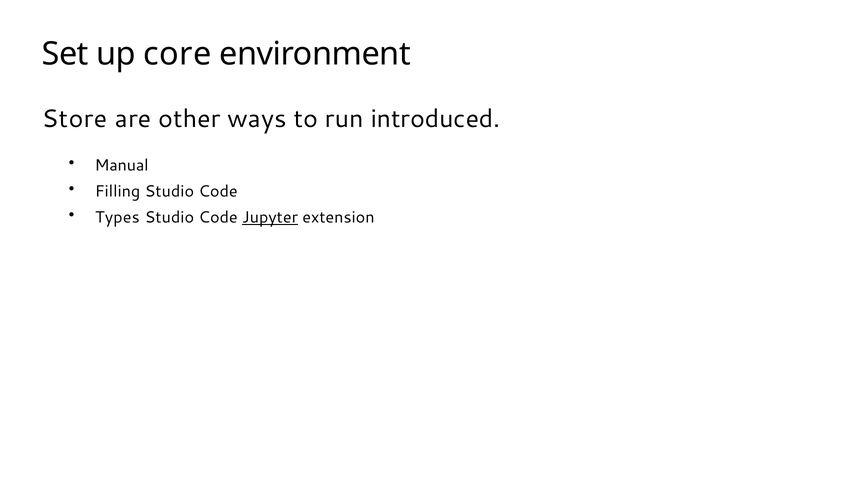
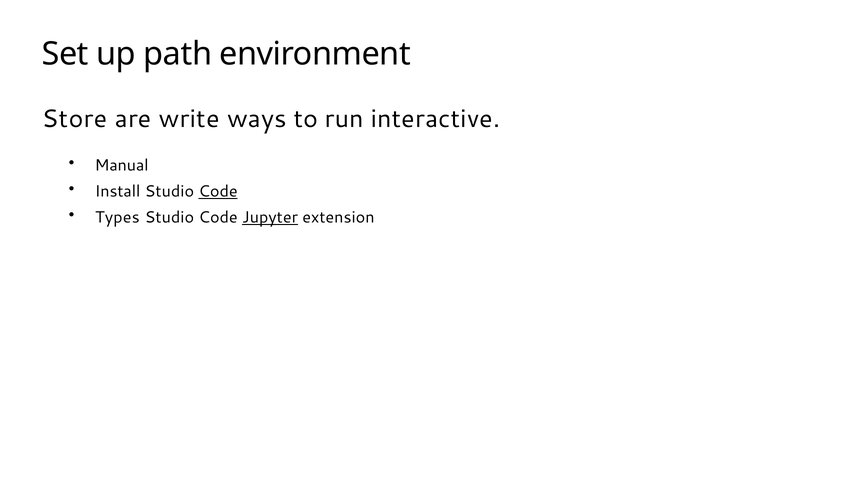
core: core -> path
other: other -> write
introduced: introduced -> interactive
Filling: Filling -> Install
Code at (218, 191) underline: none -> present
